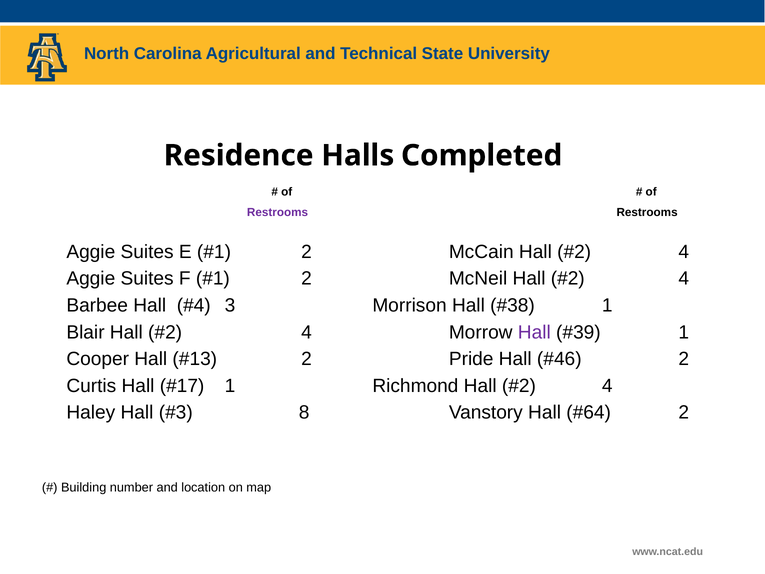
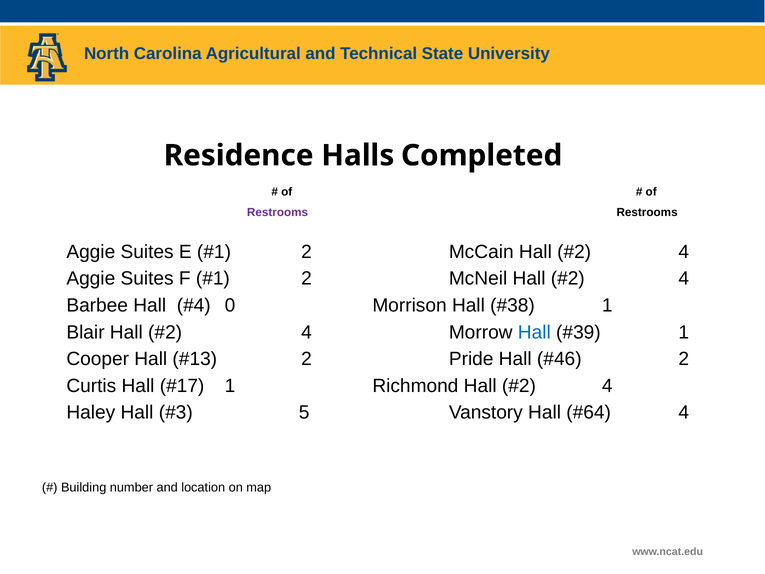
3: 3 -> 0
Hall at (534, 332) colour: purple -> blue
8: 8 -> 5
2 at (684, 412): 2 -> 4
